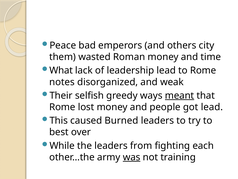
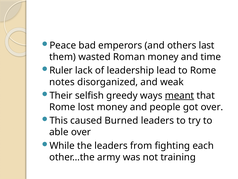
city: city -> last
What: What -> Ruler
got lead: lead -> over
best: best -> able
was underline: present -> none
